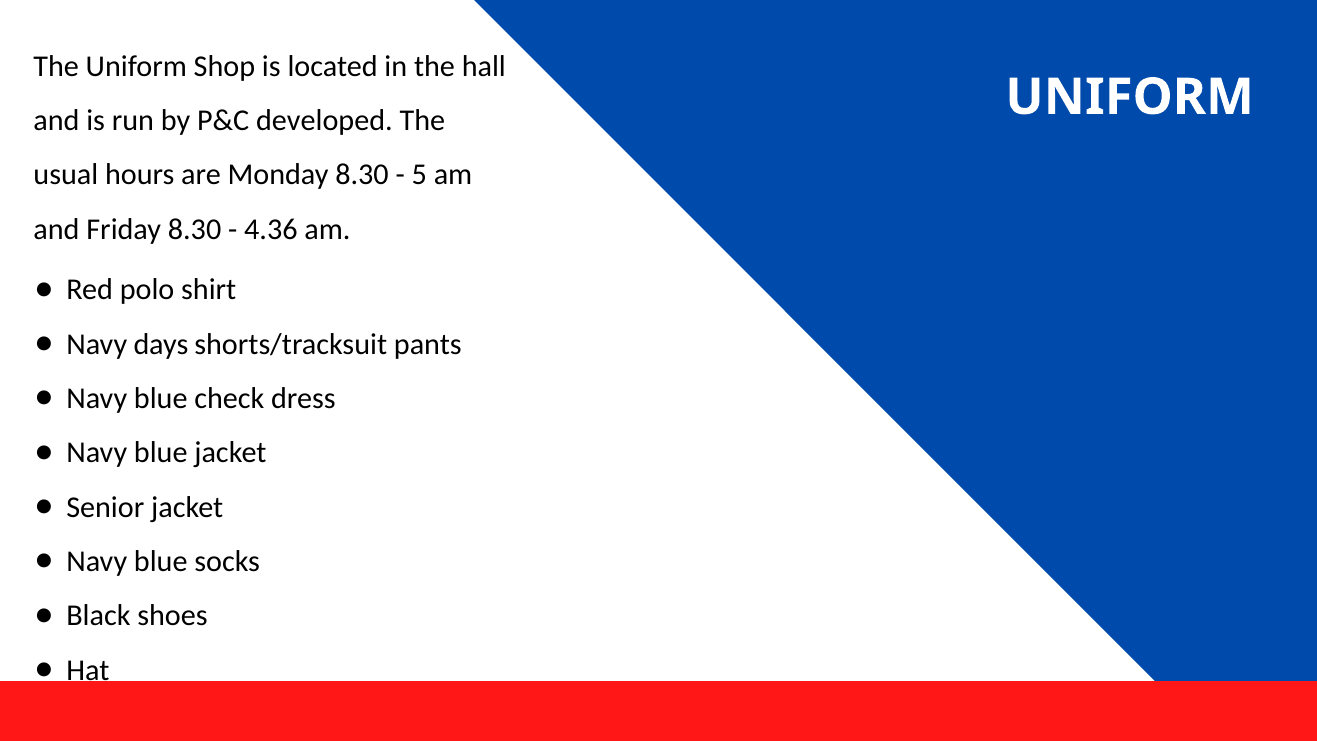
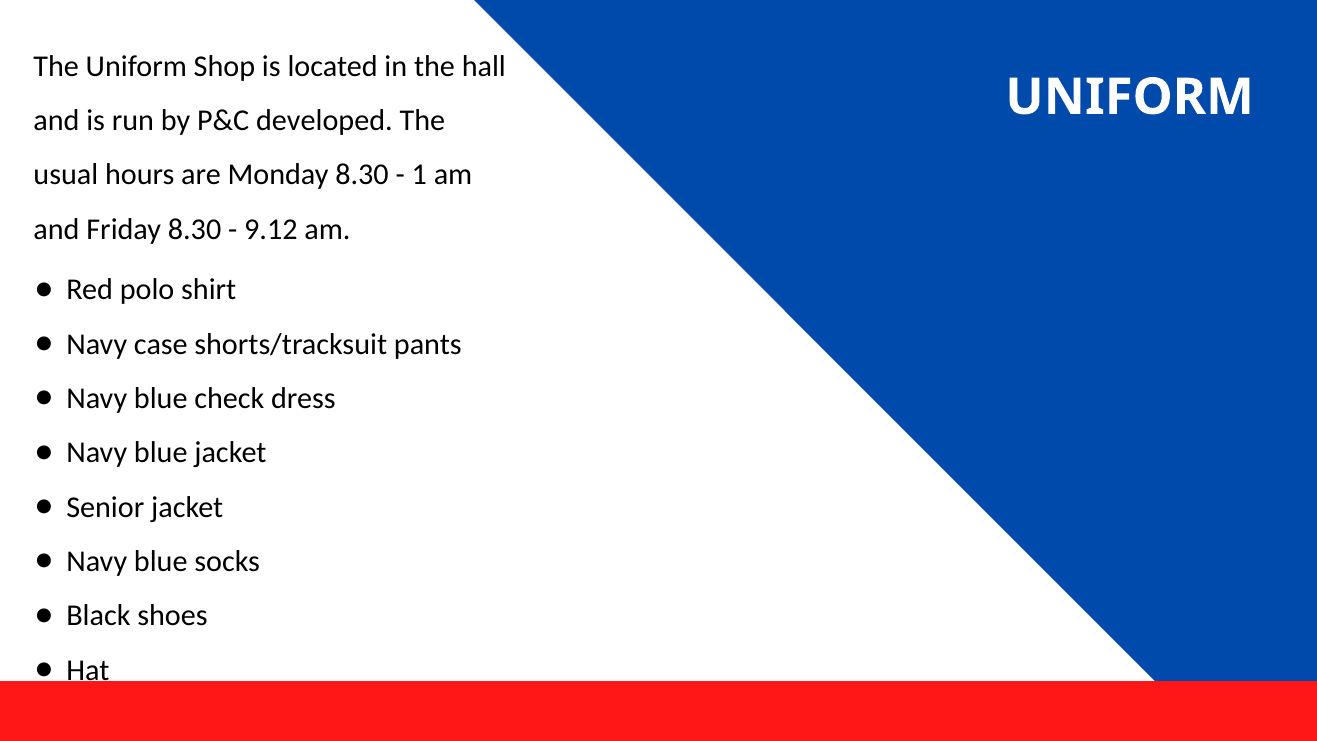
5: 5 -> 1
4.36: 4.36 -> 9.12
days: days -> case
